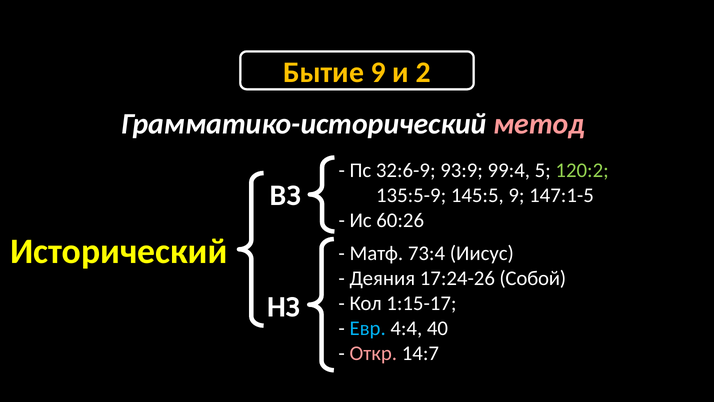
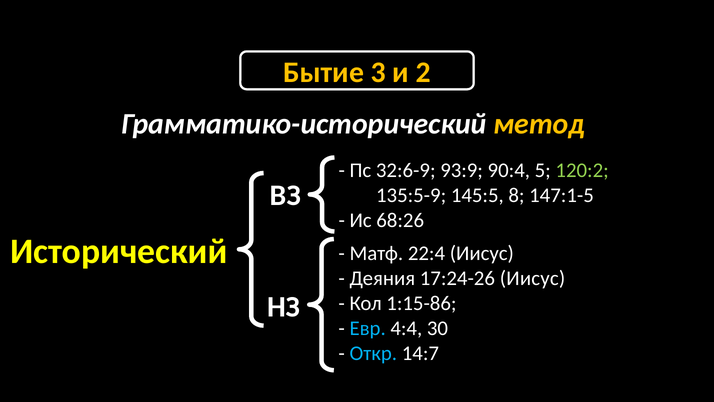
Бытие 9: 9 -> 3
метод colour: pink -> yellow
99:4: 99:4 -> 90:4
145:5 9: 9 -> 8
60:26: 60:26 -> 68:26
73:4: 73:4 -> 22:4
17:24-26 Собой: Собой -> Иисус
1:15-17: 1:15-17 -> 1:15-86
40: 40 -> 30
Откр colour: pink -> light blue
